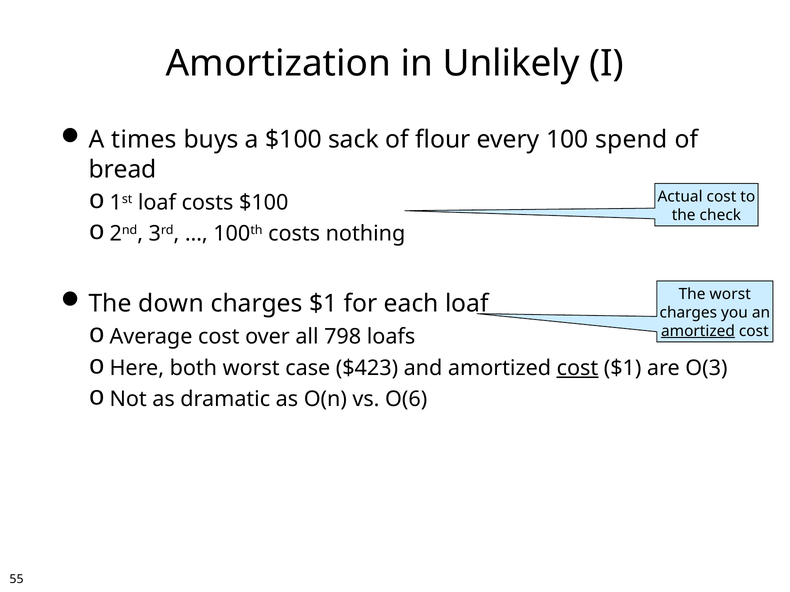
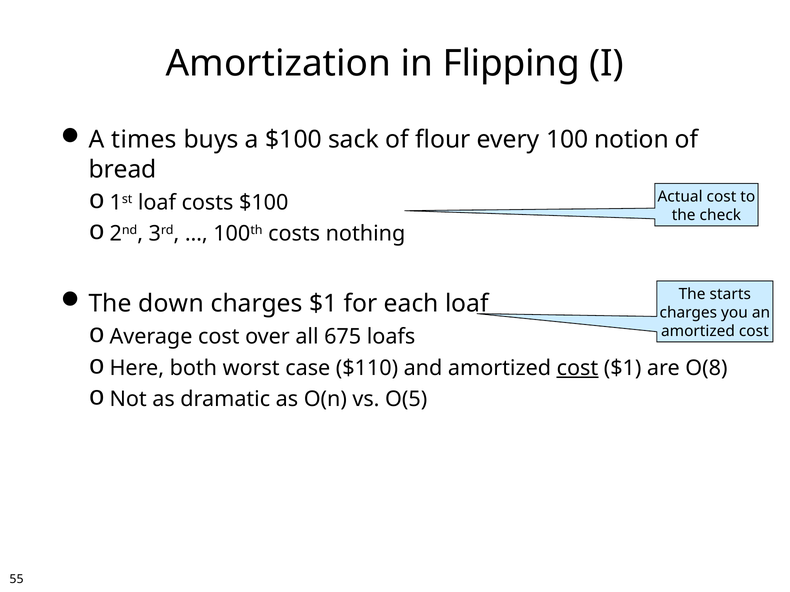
Unlikely: Unlikely -> Flipping
spend: spend -> notion
The worst: worst -> starts
798: 798 -> 675
amortized at (698, 331) underline: present -> none
$423: $423 -> $110
O(3: O(3 -> O(8
O(6: O(6 -> O(5
